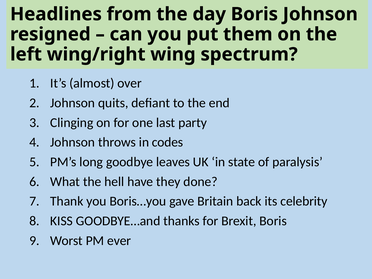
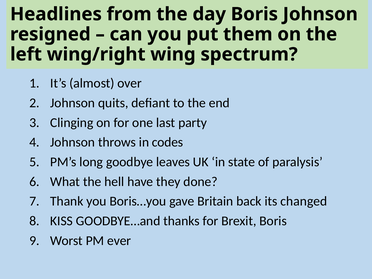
celebrity: celebrity -> changed
